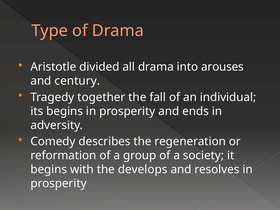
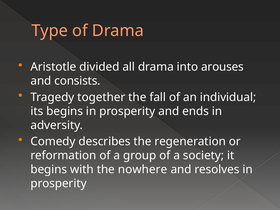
century: century -> consists
develops: develops -> nowhere
